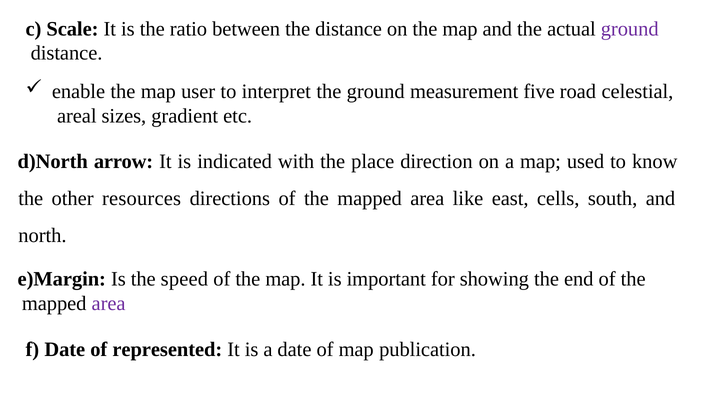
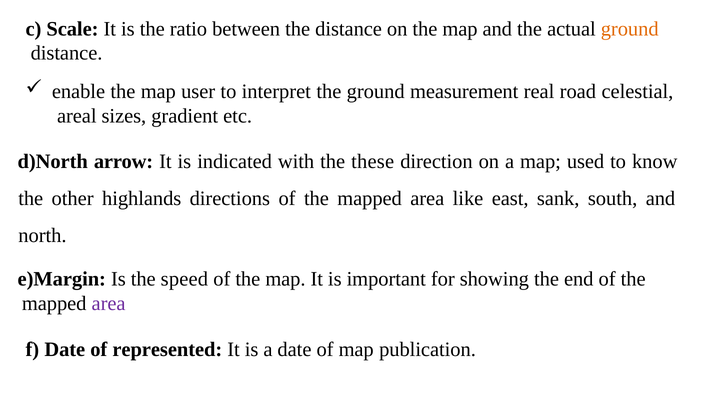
ground at (630, 29) colour: purple -> orange
five: five -> real
place: place -> these
resources: resources -> highlands
cells: cells -> sank
